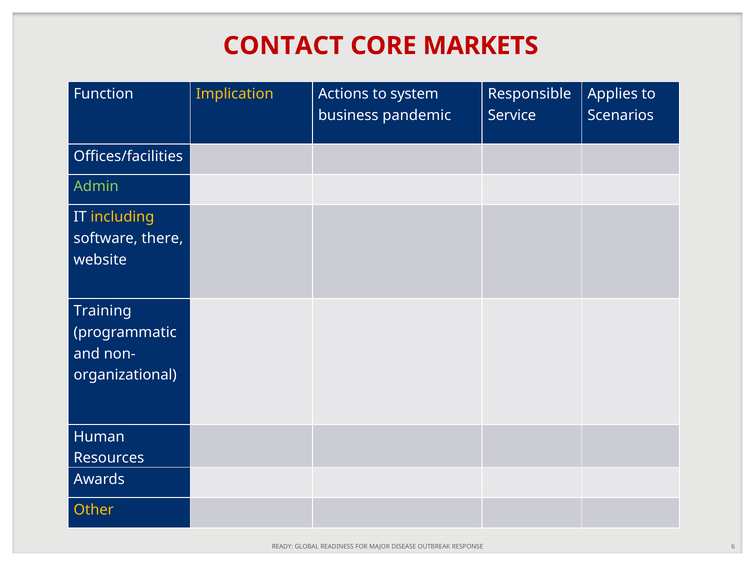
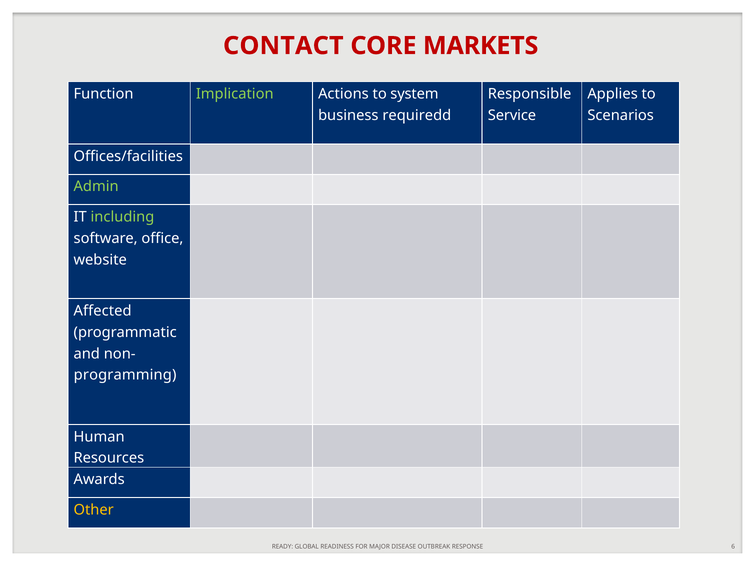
Implication colour: yellow -> light green
pandemic: pandemic -> requiredd
including colour: yellow -> light green
there: there -> office
Training: Training -> Affected
organizational: organizational -> programming
